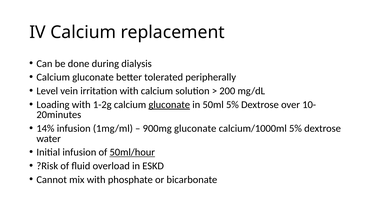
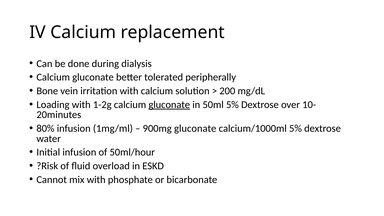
Level: Level -> Bone
14%: 14% -> 80%
50ml/hour underline: present -> none
